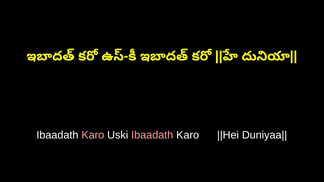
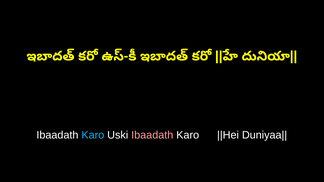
Karo at (93, 135) colour: pink -> light blue
